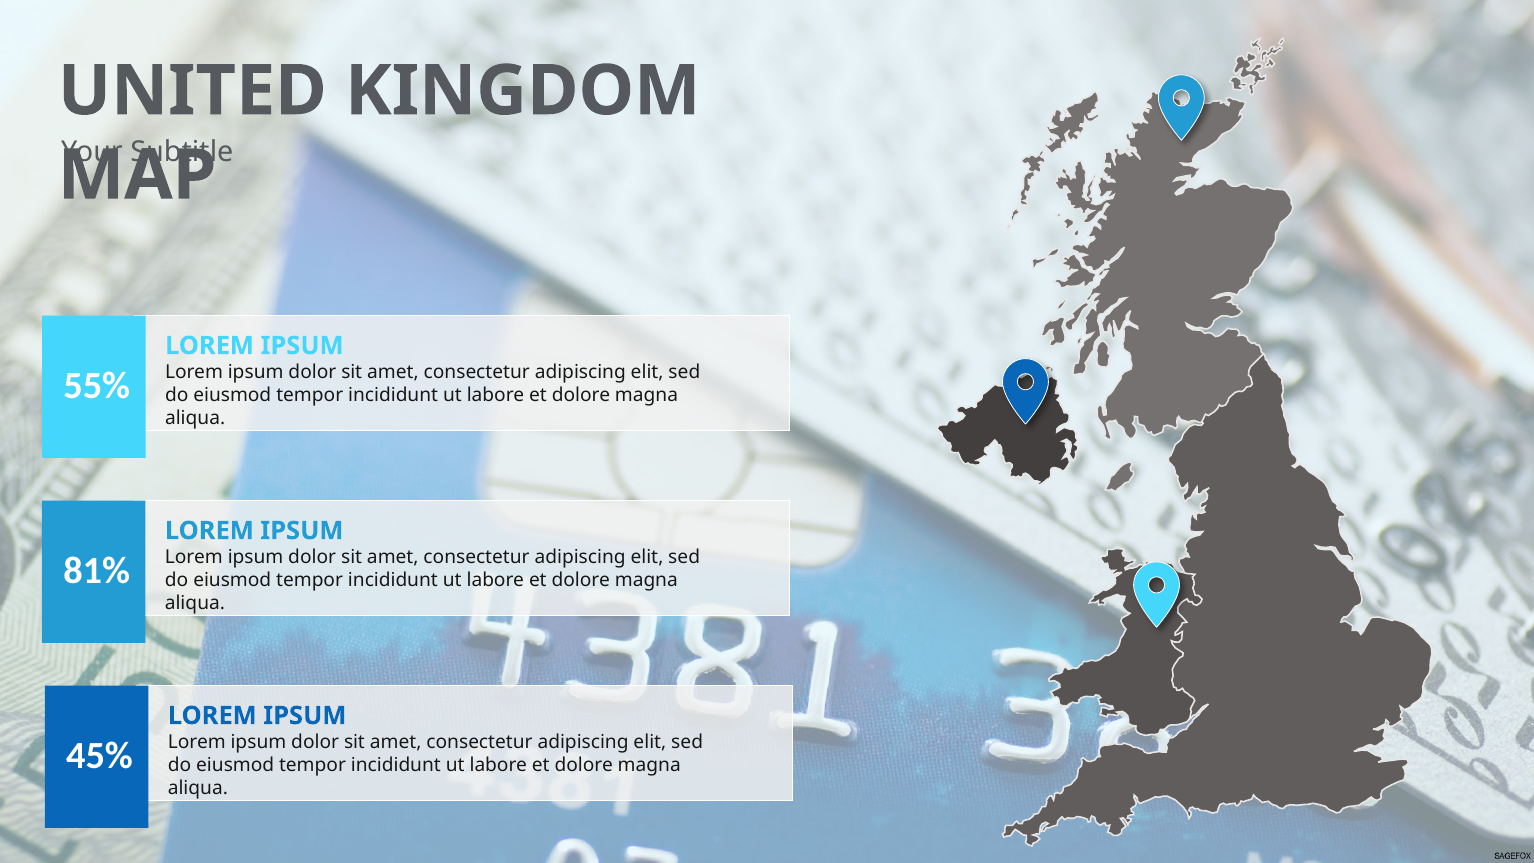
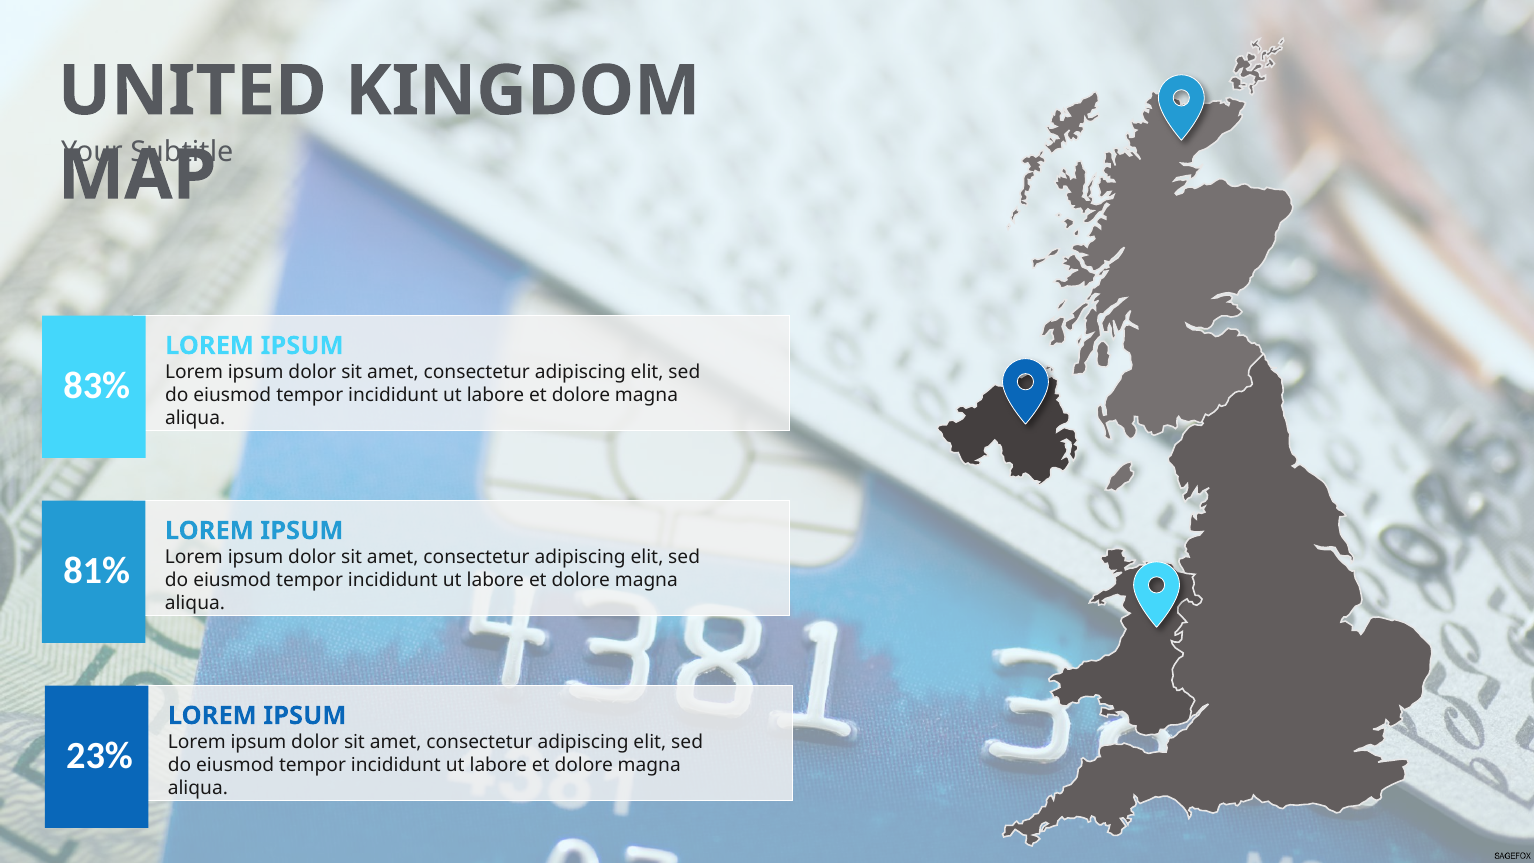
55%: 55% -> 83%
45%: 45% -> 23%
